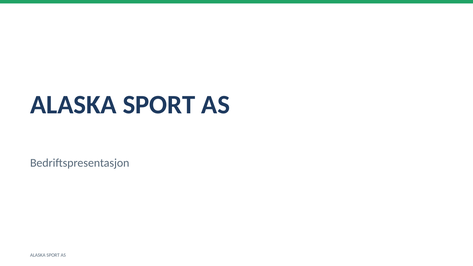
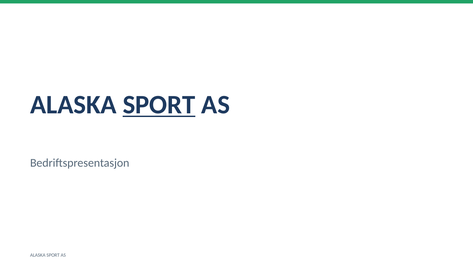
SPORT at (159, 105) underline: none -> present
